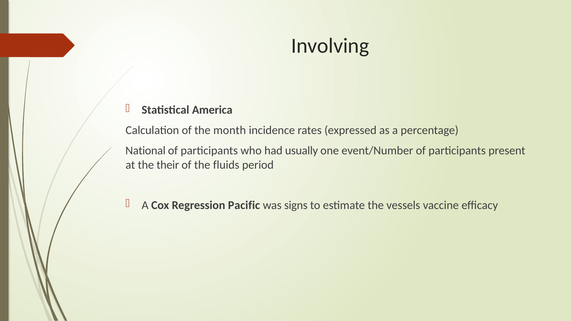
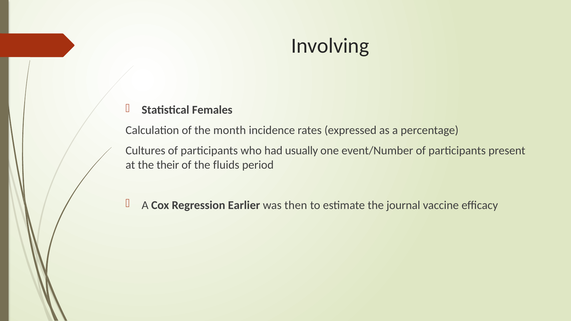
America: America -> Females
National: National -> Cultures
Pacific: Pacific -> Earlier
signs: signs -> then
vessels: vessels -> journal
